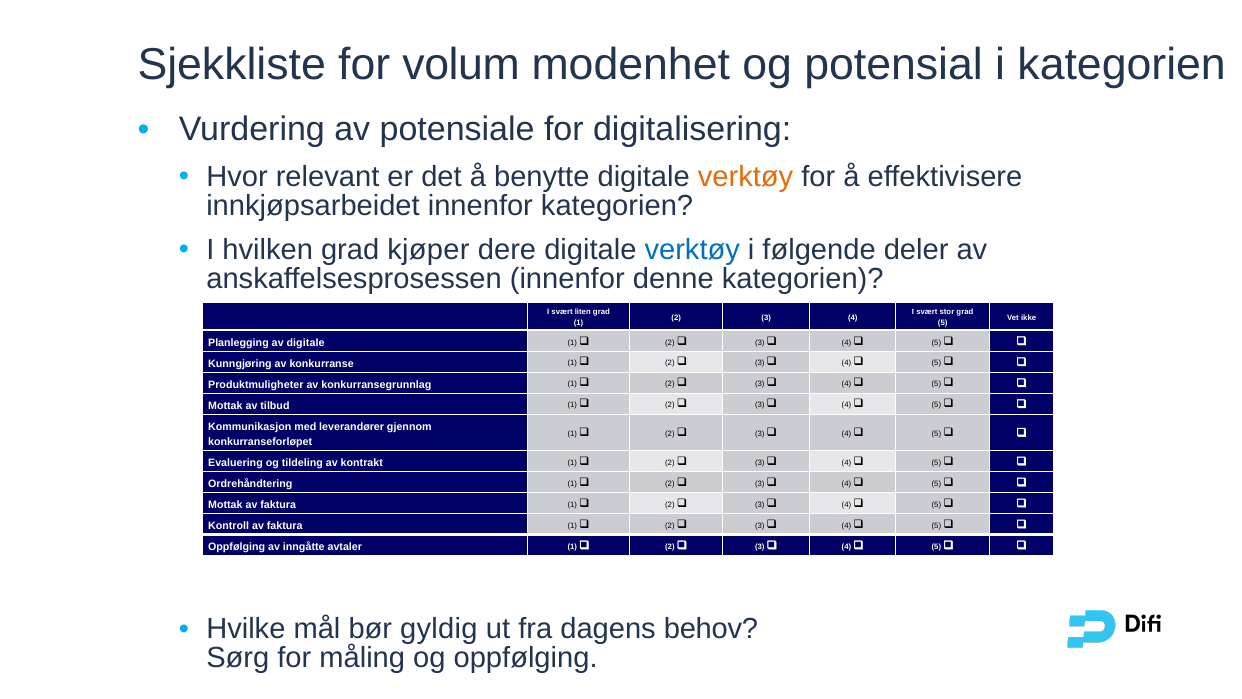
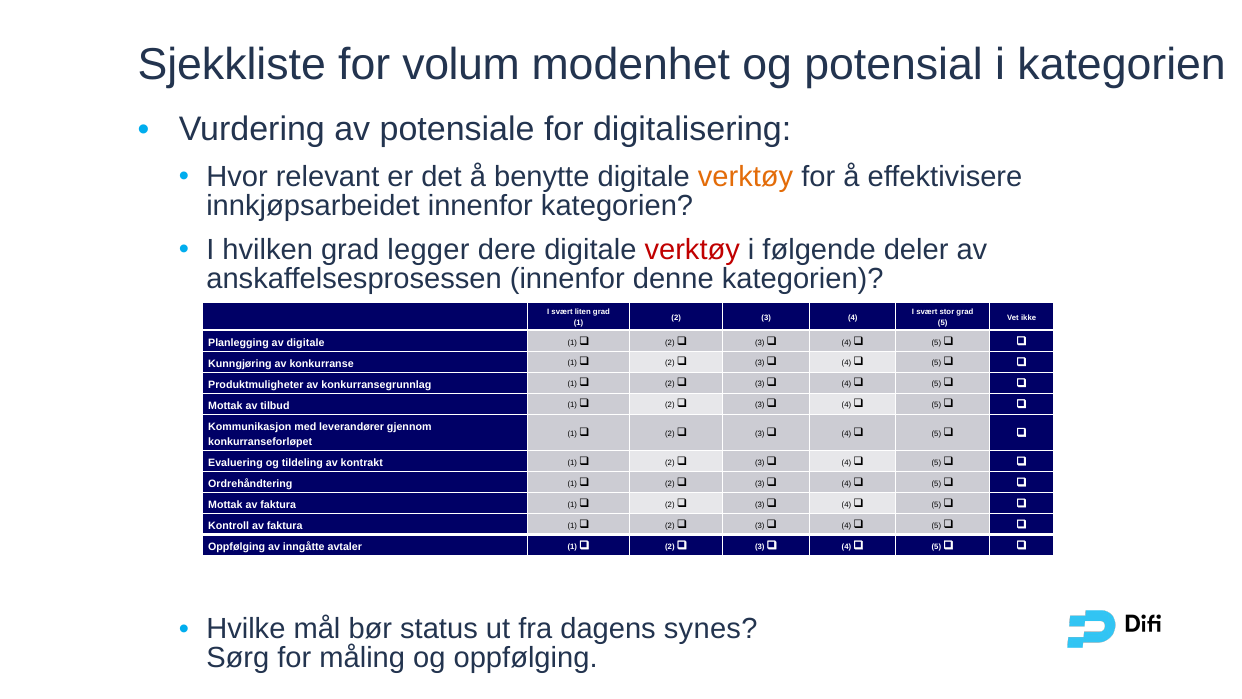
kjøper: kjøper -> legger
verktøy at (692, 249) colour: blue -> red
gyldig: gyldig -> status
behov: behov -> synes
